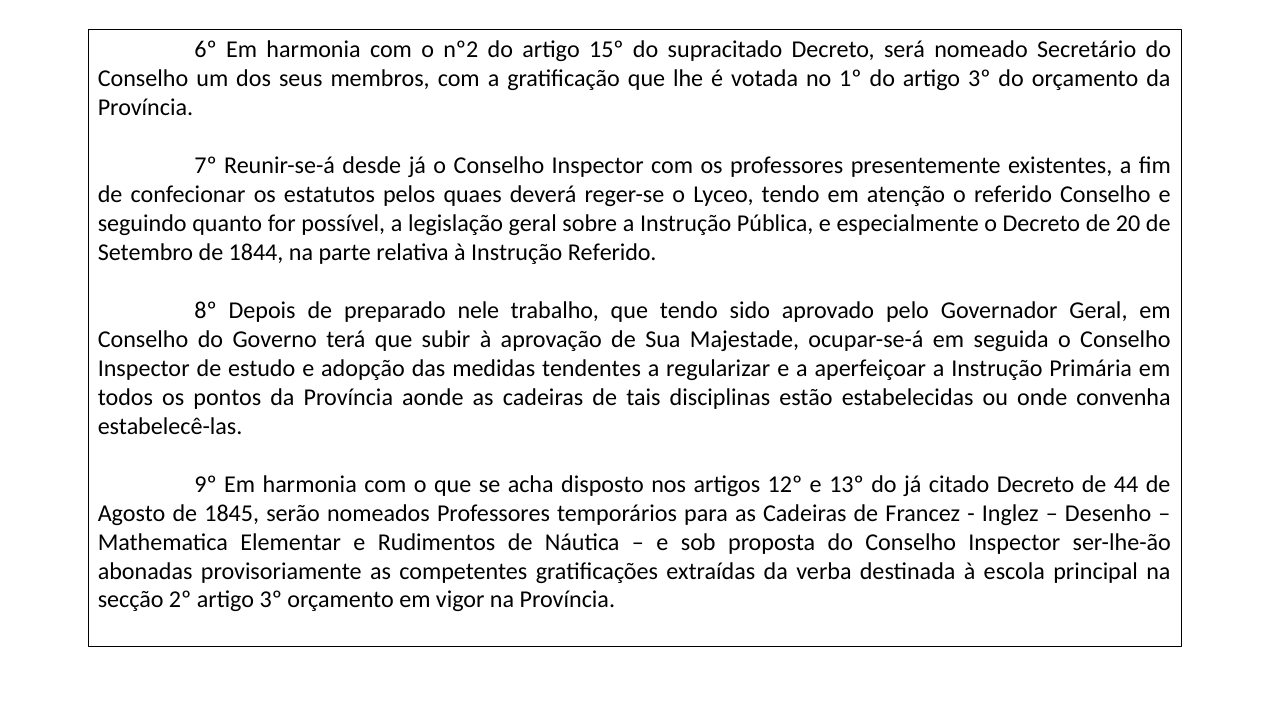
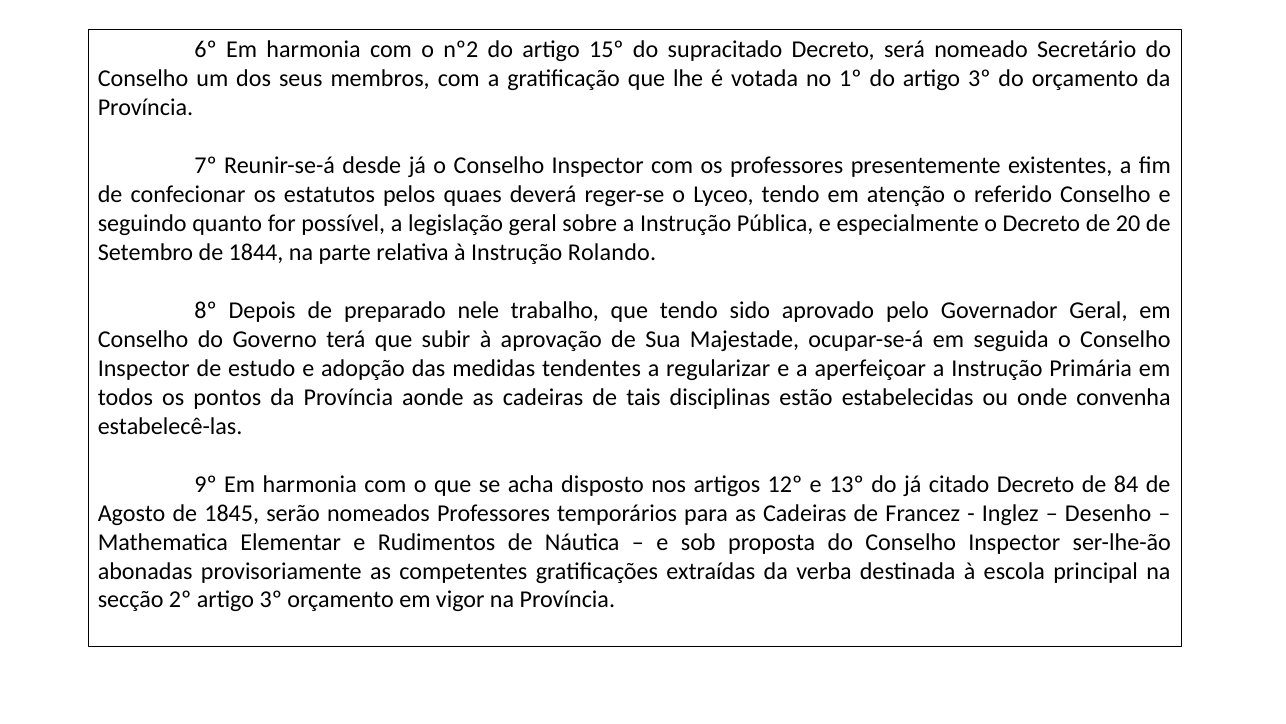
Instrução Referido: Referido -> Rolando
44: 44 -> 84
